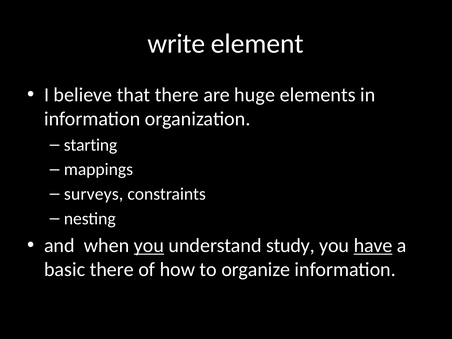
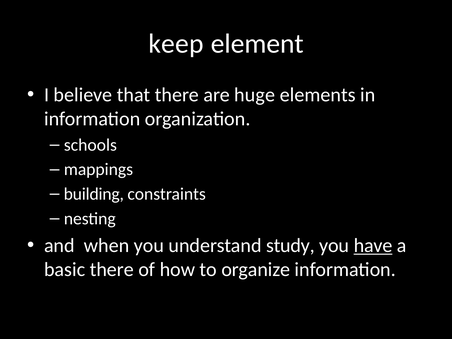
write: write -> keep
starting: starting -> schools
surveys: surveys -> building
you at (149, 246) underline: present -> none
